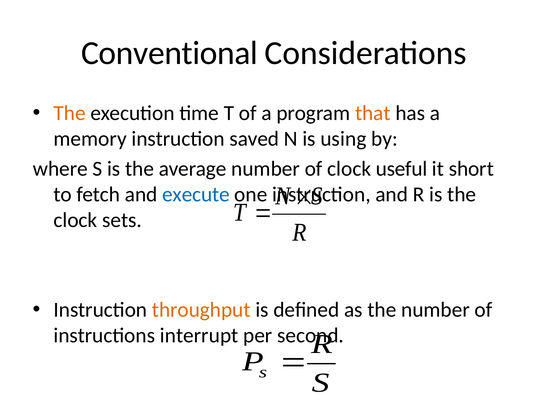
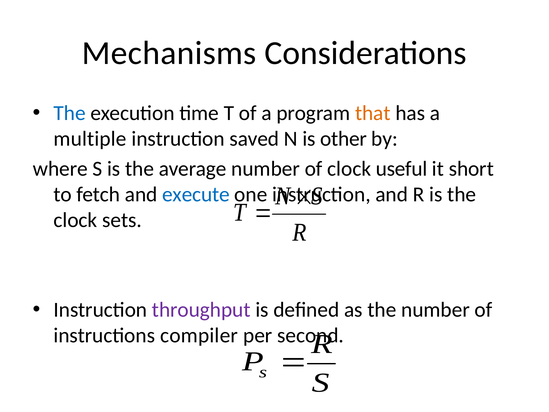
Conventional: Conventional -> Mechanisms
The at (70, 113) colour: orange -> blue
memory: memory -> multiple
using: using -> other
throughput colour: orange -> purple
interrupt: interrupt -> compiler
